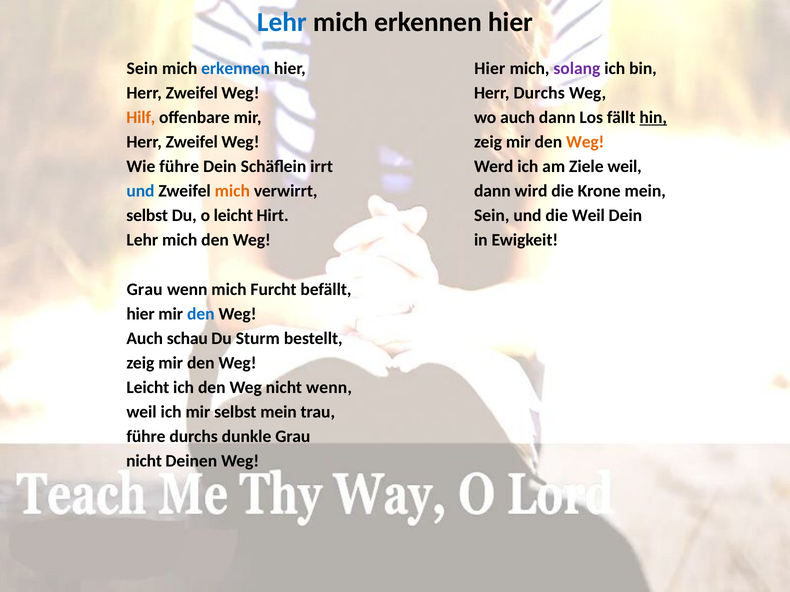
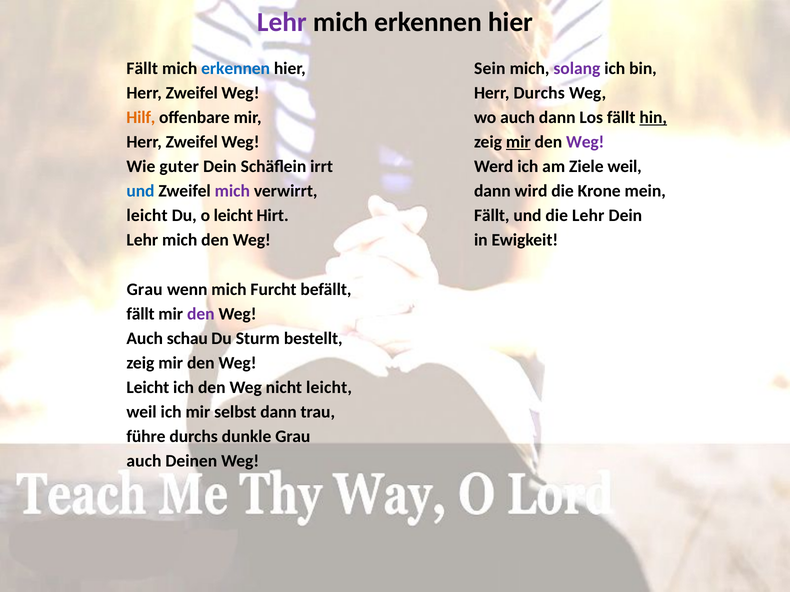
Lehr at (282, 22) colour: blue -> purple
Sein at (142, 68): Sein -> Fällt
Hier at (490, 68): Hier -> Sein
mir at (518, 142) underline: none -> present
Weg at (585, 142) colour: orange -> purple
Wie führe: führe -> guter
mich at (232, 191) colour: orange -> purple
selbst at (147, 216): selbst -> leicht
Sein at (492, 216): Sein -> Fällt
die Weil: Weil -> Lehr
hier at (141, 314): hier -> fällt
den at (201, 314) colour: blue -> purple
nicht wenn: wenn -> leicht
selbst mein: mein -> dann
nicht at (144, 461): nicht -> auch
